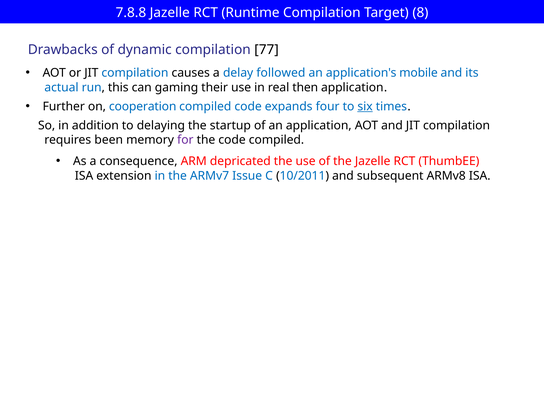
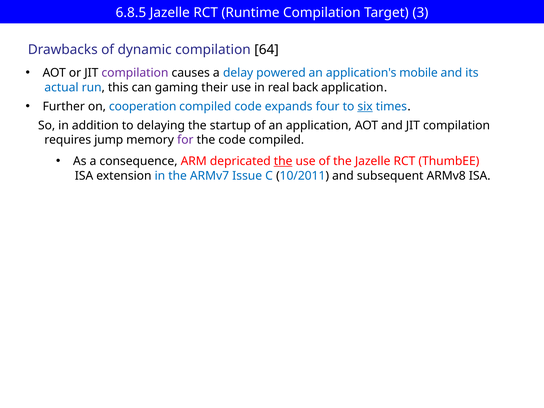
7.8.8: 7.8.8 -> 6.8.5
8: 8 -> 3
77: 77 -> 64
compilation at (135, 73) colour: blue -> purple
followed: followed -> powered
then: then -> back
been: been -> jump
the at (283, 161) underline: none -> present
